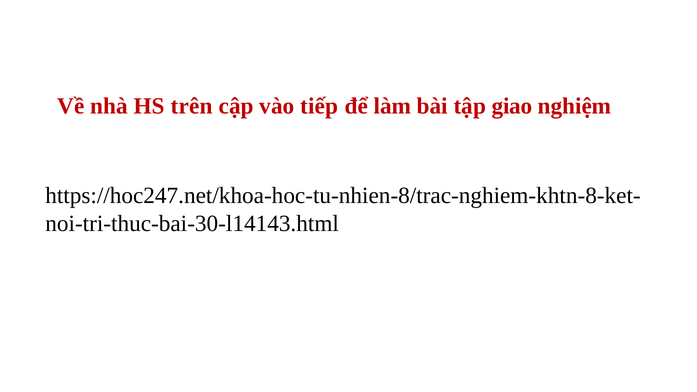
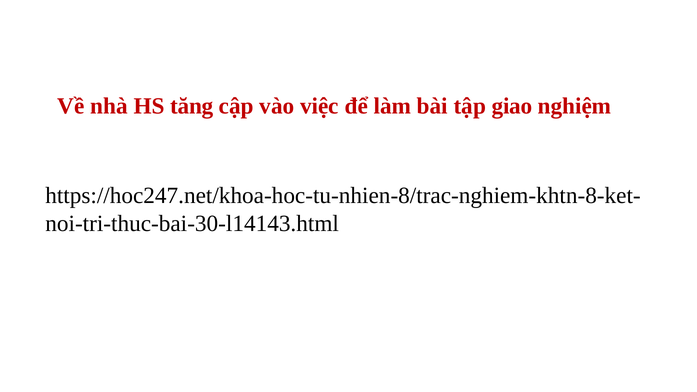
trên: trên -> tăng
tiếp: tiếp -> việc
